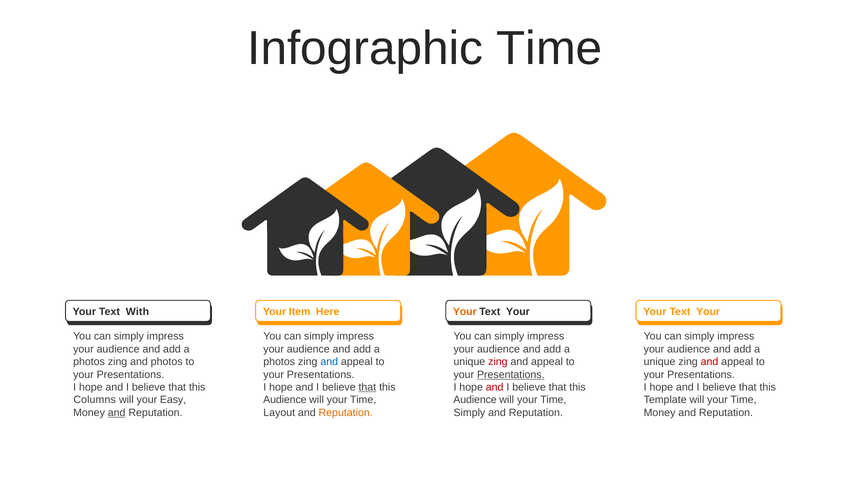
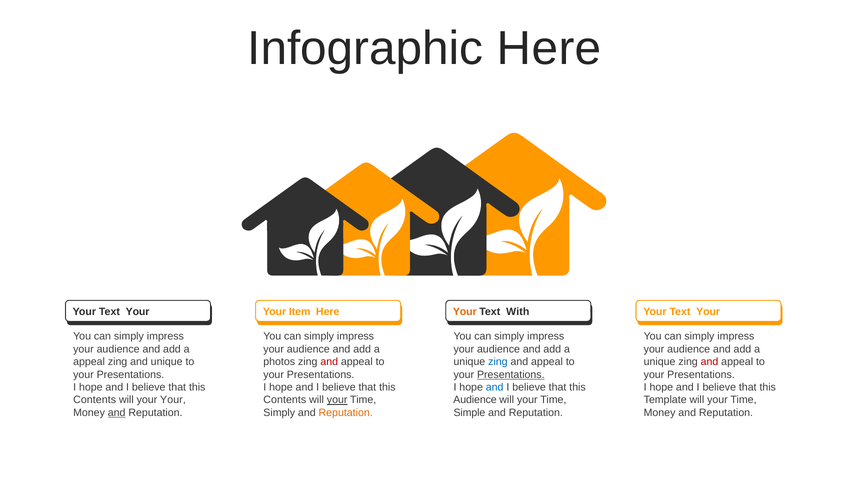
Infographic Time: Time -> Here
With at (137, 312): With -> Your
Your at (518, 312): Your -> With
photos at (89, 362): photos -> appeal
and photos: photos -> unique
and at (329, 362) colour: blue -> red
zing at (498, 362) colour: red -> blue
that at (367, 387) underline: present -> none
and at (495, 387) colour: red -> blue
Columns at (95, 400): Columns -> Contents
your Easy: Easy -> Your
Audience at (285, 400): Audience -> Contents
your at (337, 400) underline: none -> present
Layout at (279, 413): Layout -> Simply
Simply at (469, 413): Simply -> Simple
